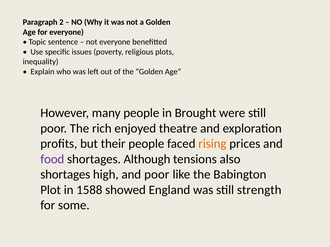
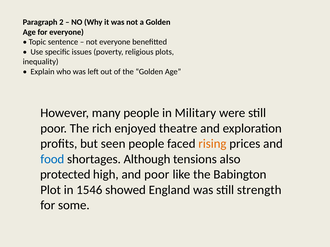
Brought: Brought -> Military
their: their -> seen
food colour: purple -> blue
shortages at (65, 175): shortages -> protected
1588: 1588 -> 1546
